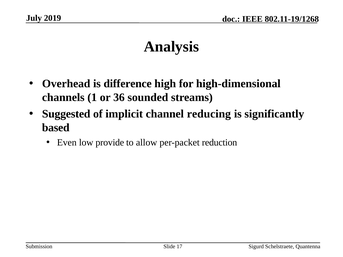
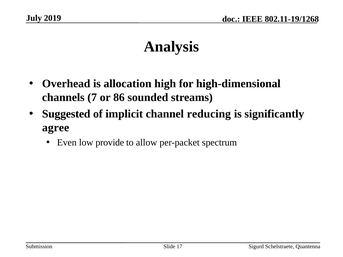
difference: difference -> allocation
1: 1 -> 7
36: 36 -> 86
based: based -> agree
reduction: reduction -> spectrum
